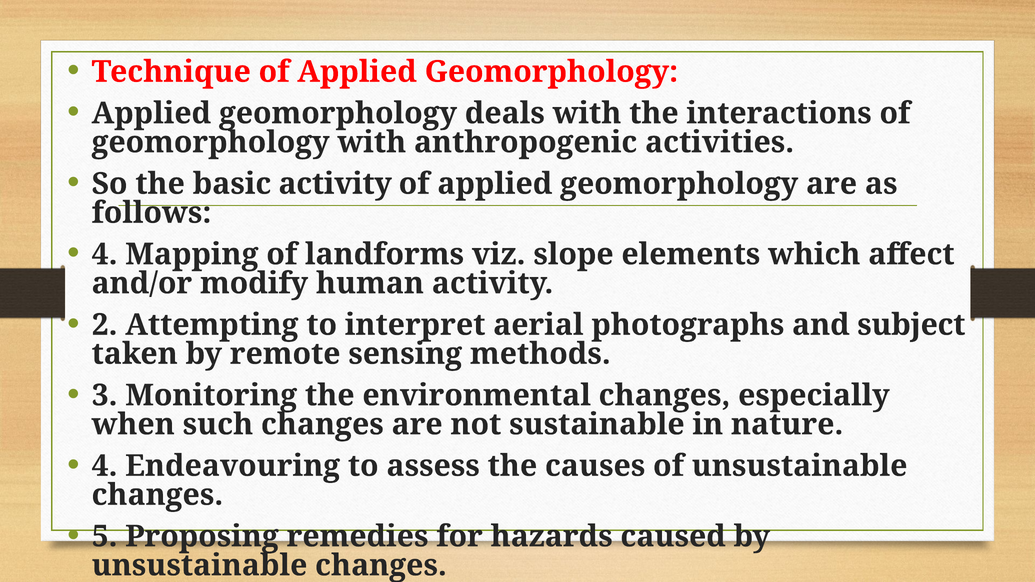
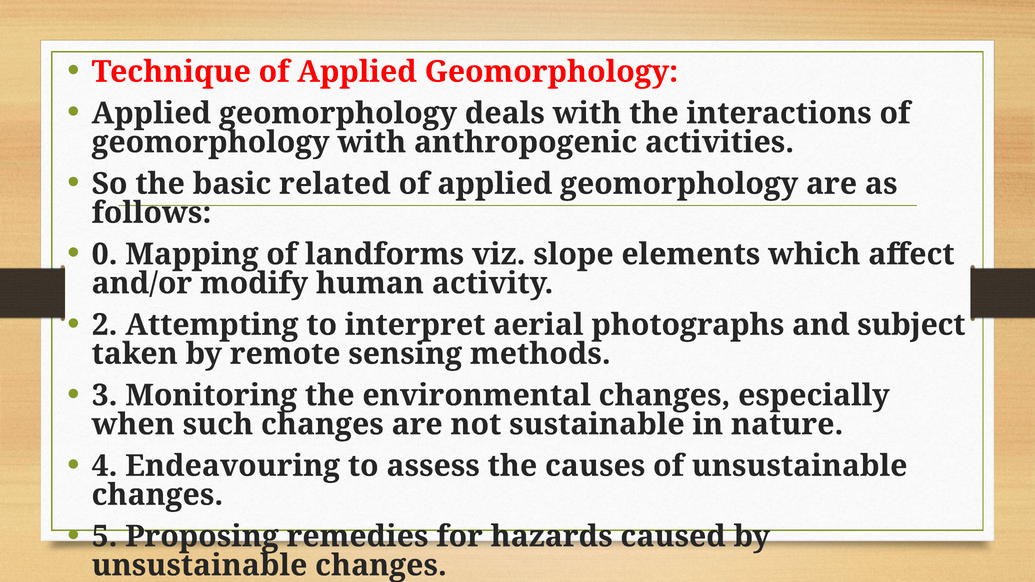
basic activity: activity -> related
4 at (105, 254): 4 -> 0
